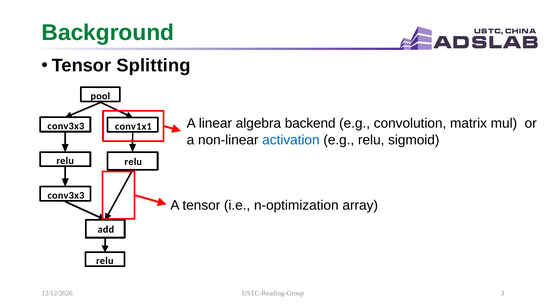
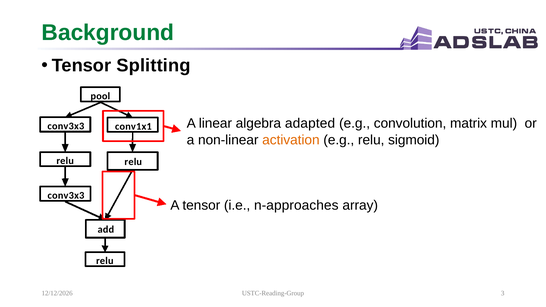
backend: backend -> adapted
activation colour: blue -> orange
n-optimization: n-optimization -> n-approaches
